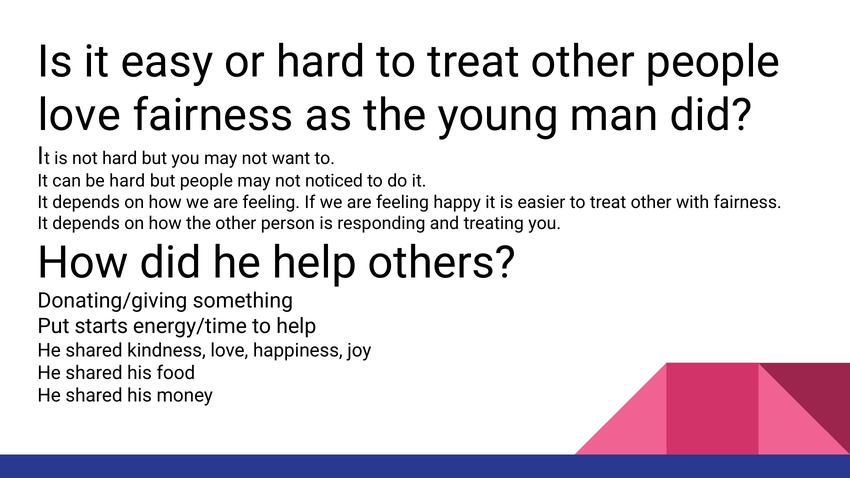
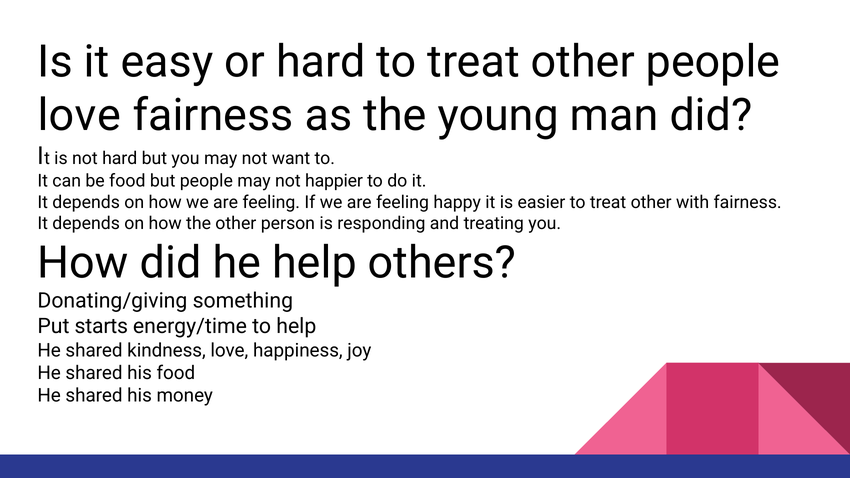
be hard: hard -> food
noticed: noticed -> happier
